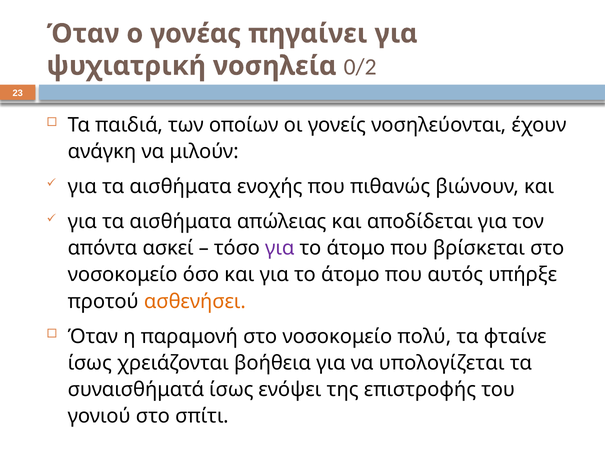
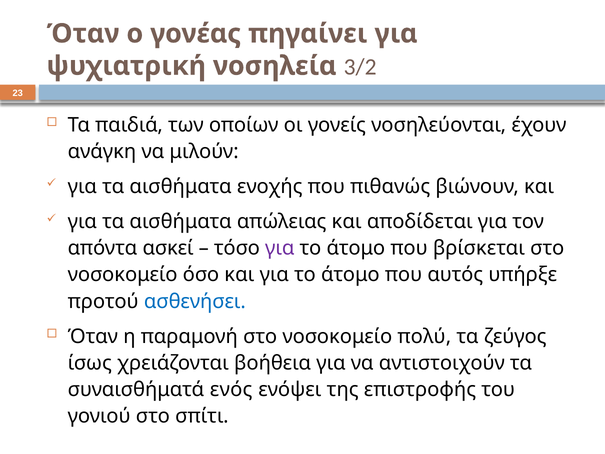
0/2: 0/2 -> 3/2
ασθενήσει colour: orange -> blue
φταίνε: φταίνε -> ζεύγος
υπολογίζεται: υπολογίζεται -> αντιστοιχούν
συναισθήματά ίσως: ίσως -> ενός
